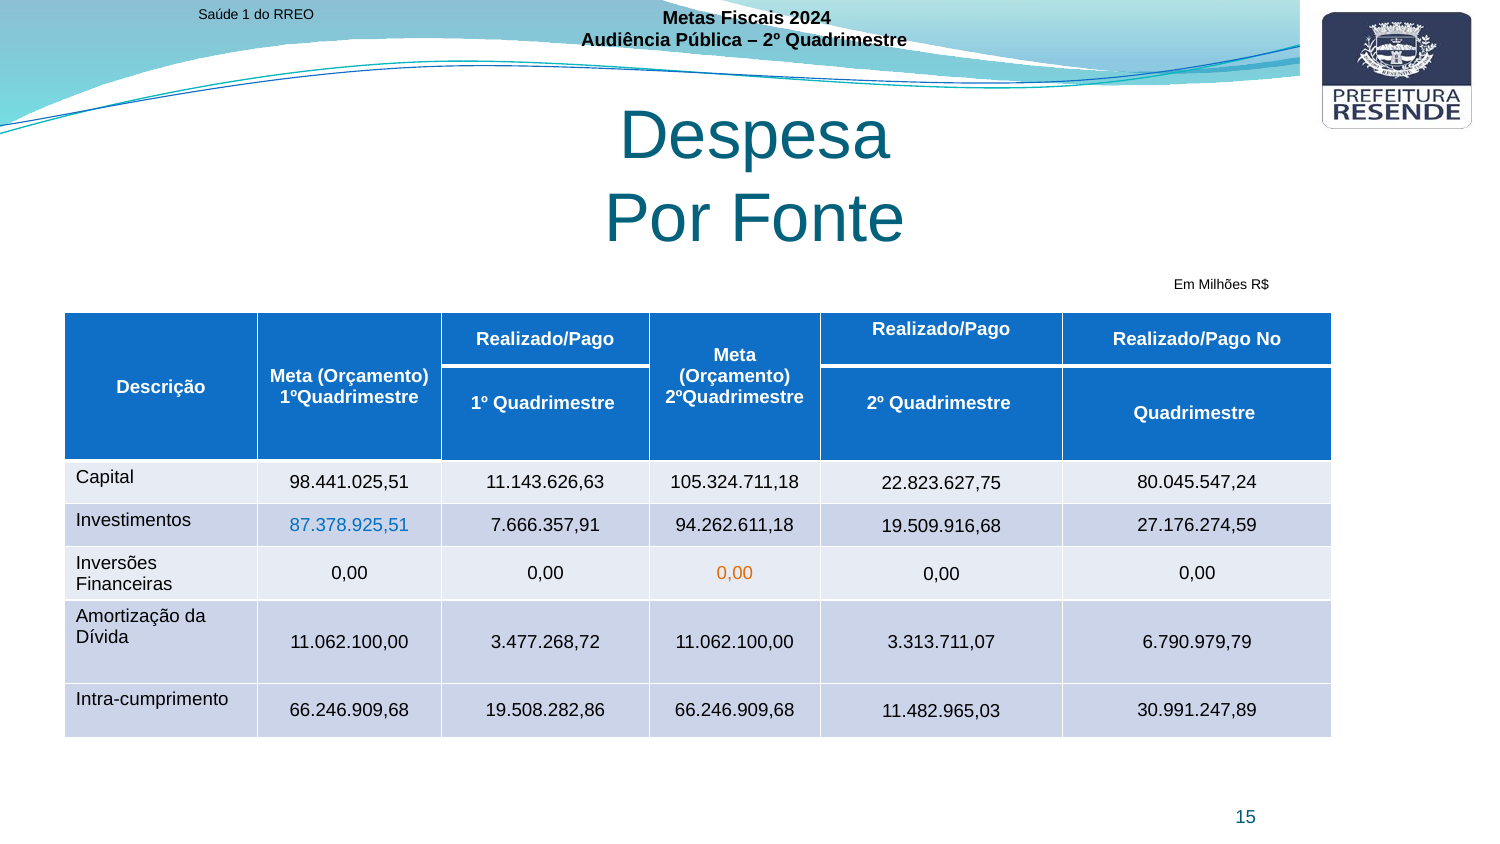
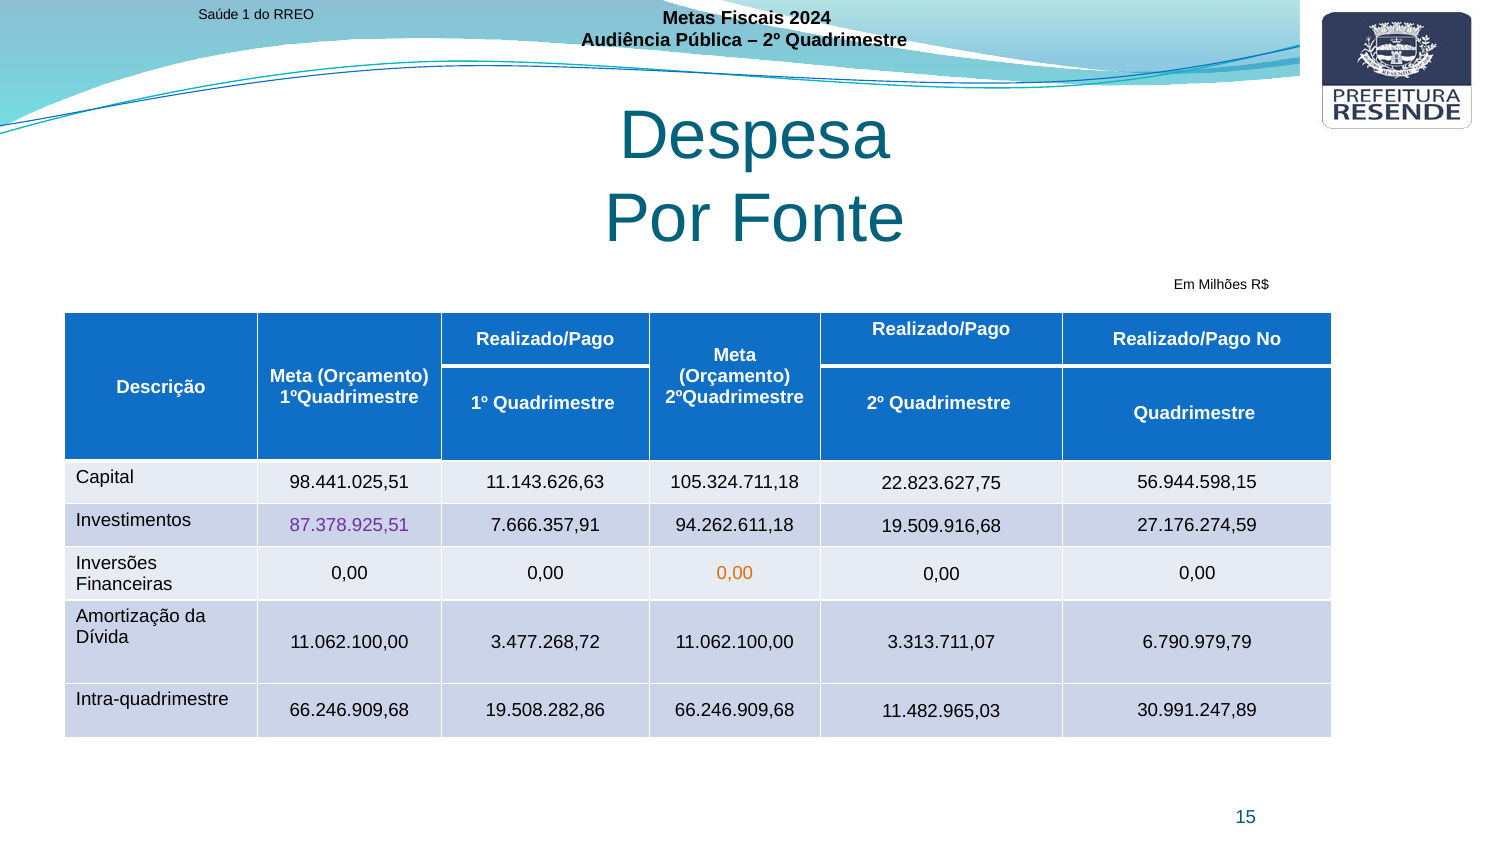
80.045.547,24: 80.045.547,24 -> 56.944.598,15
87.378.925,51 colour: blue -> purple
Intra-cumprimento: Intra-cumprimento -> Intra-quadrimestre
